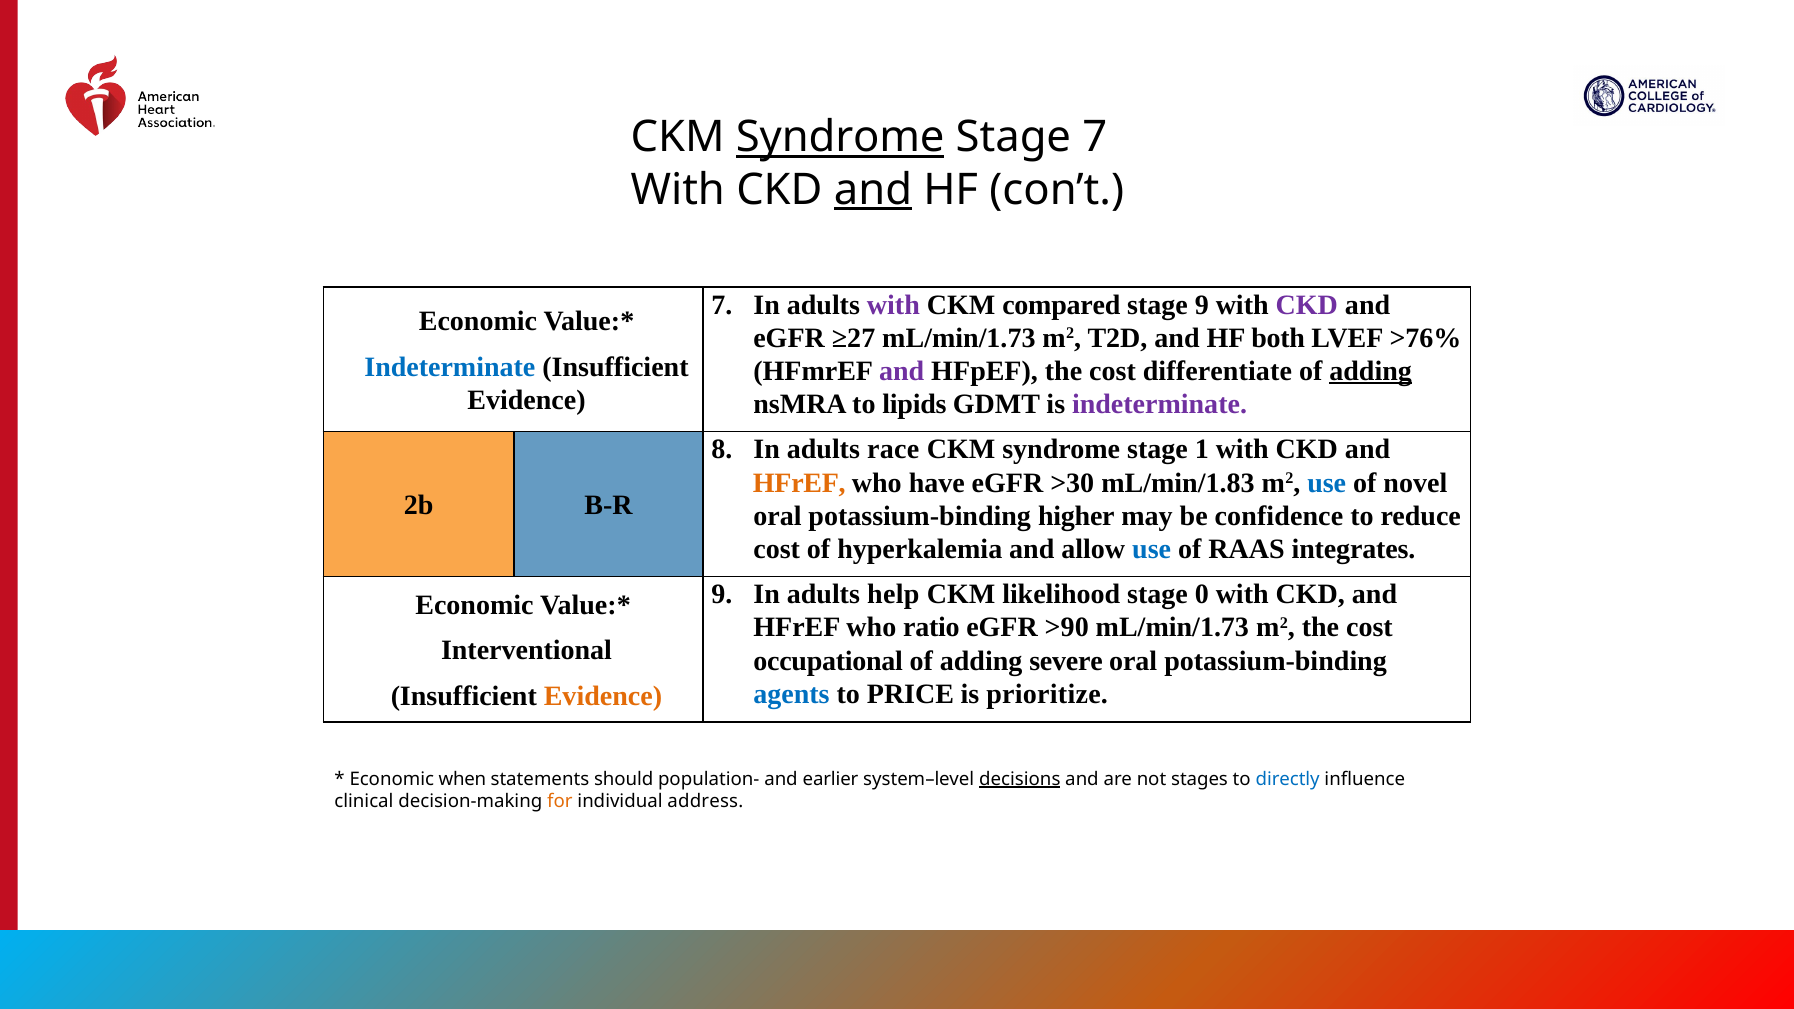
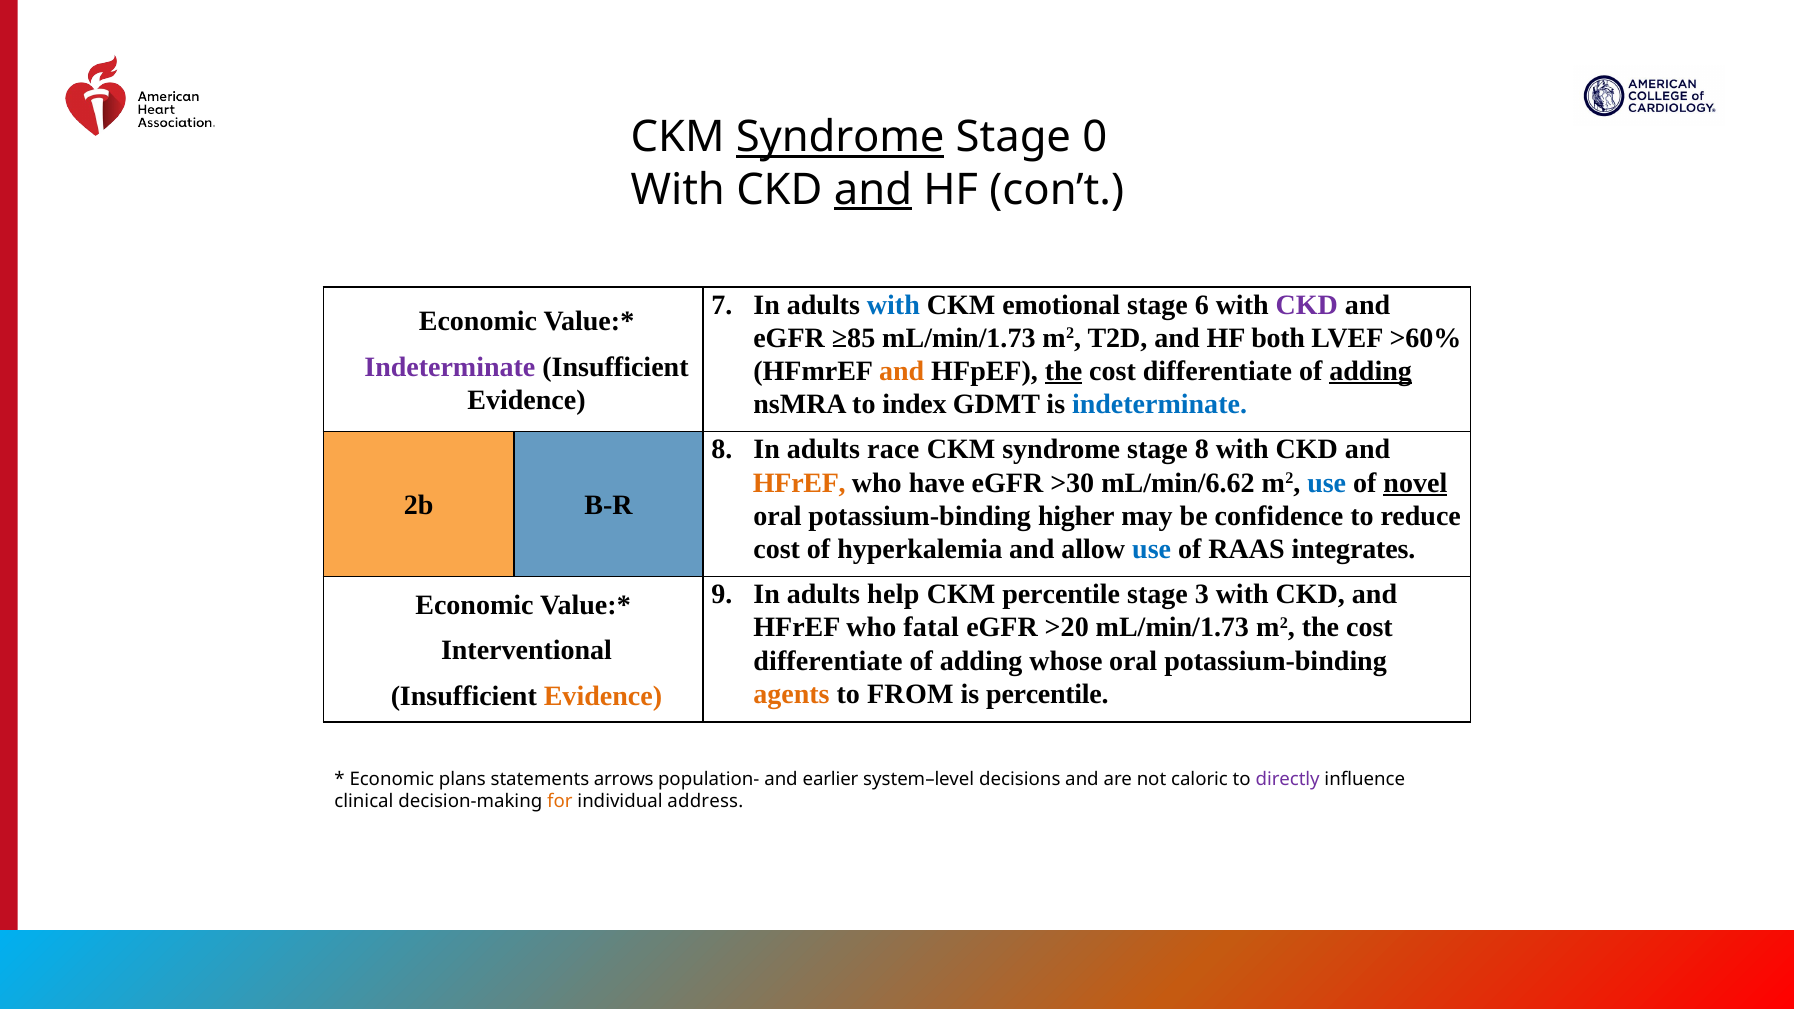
Stage 7: 7 -> 0
with at (893, 305) colour: purple -> blue
compared: compared -> emotional
stage 9: 9 -> 6
≥27: ≥27 -> ≥85
>76%: >76% -> >60%
Indeterminate at (450, 367) colour: blue -> purple
and at (902, 371) colour: purple -> orange
the at (1064, 371) underline: none -> present
lipids: lipids -> index
indeterminate at (1160, 405) colour: purple -> blue
stage 1: 1 -> 8
mL/min/1.83: mL/min/1.83 -> mL/min/6.62
novel underline: none -> present
CKM likelihood: likelihood -> percentile
0: 0 -> 3
ratio: ratio -> fatal
>90: >90 -> >20
occupational at (828, 661): occupational -> differentiate
severe: severe -> whose
agents colour: blue -> orange
PRICE: PRICE -> FROM
is prioritize: prioritize -> percentile
when: when -> plans
should: should -> arrows
decisions underline: present -> none
stages: stages -> caloric
directly colour: blue -> purple
